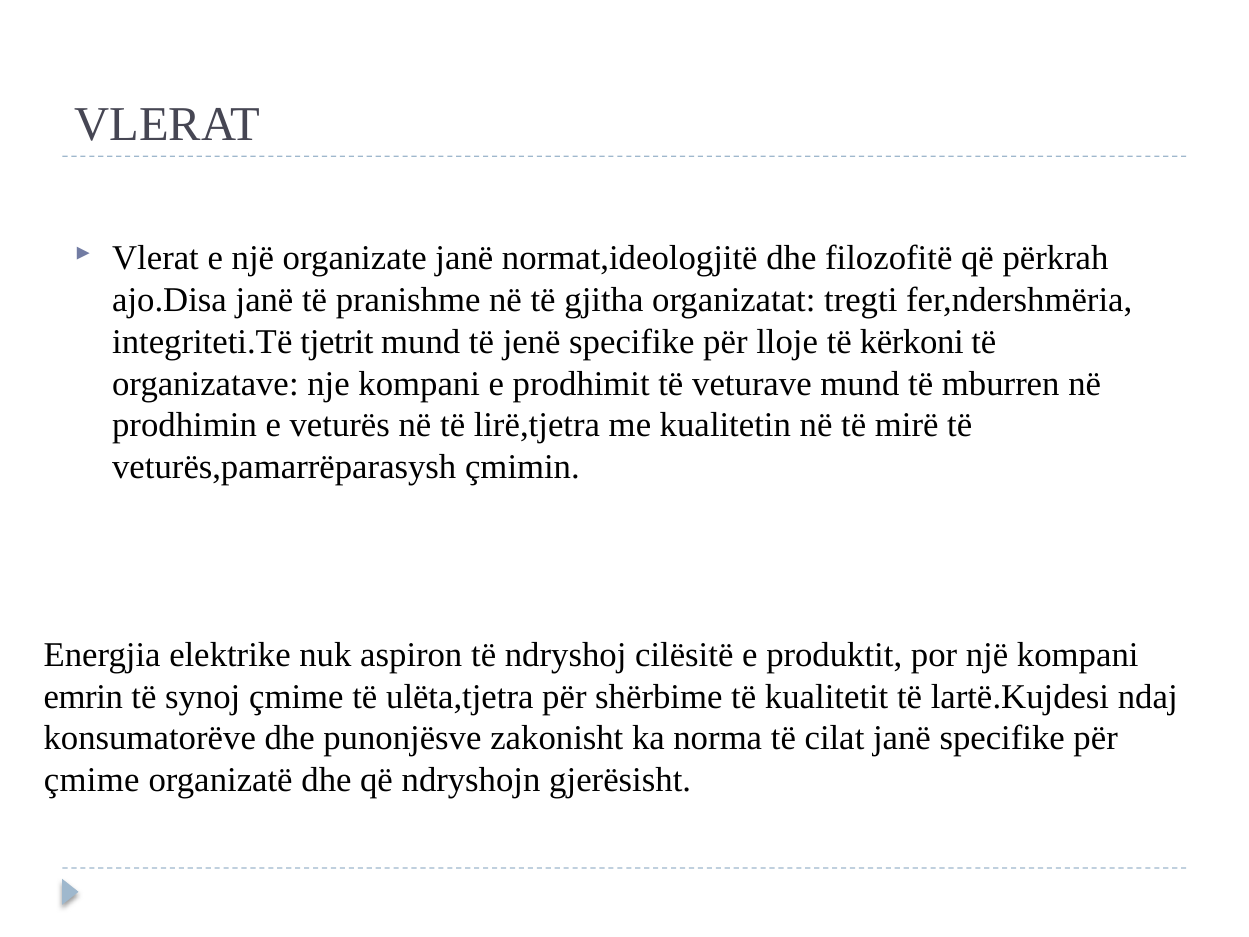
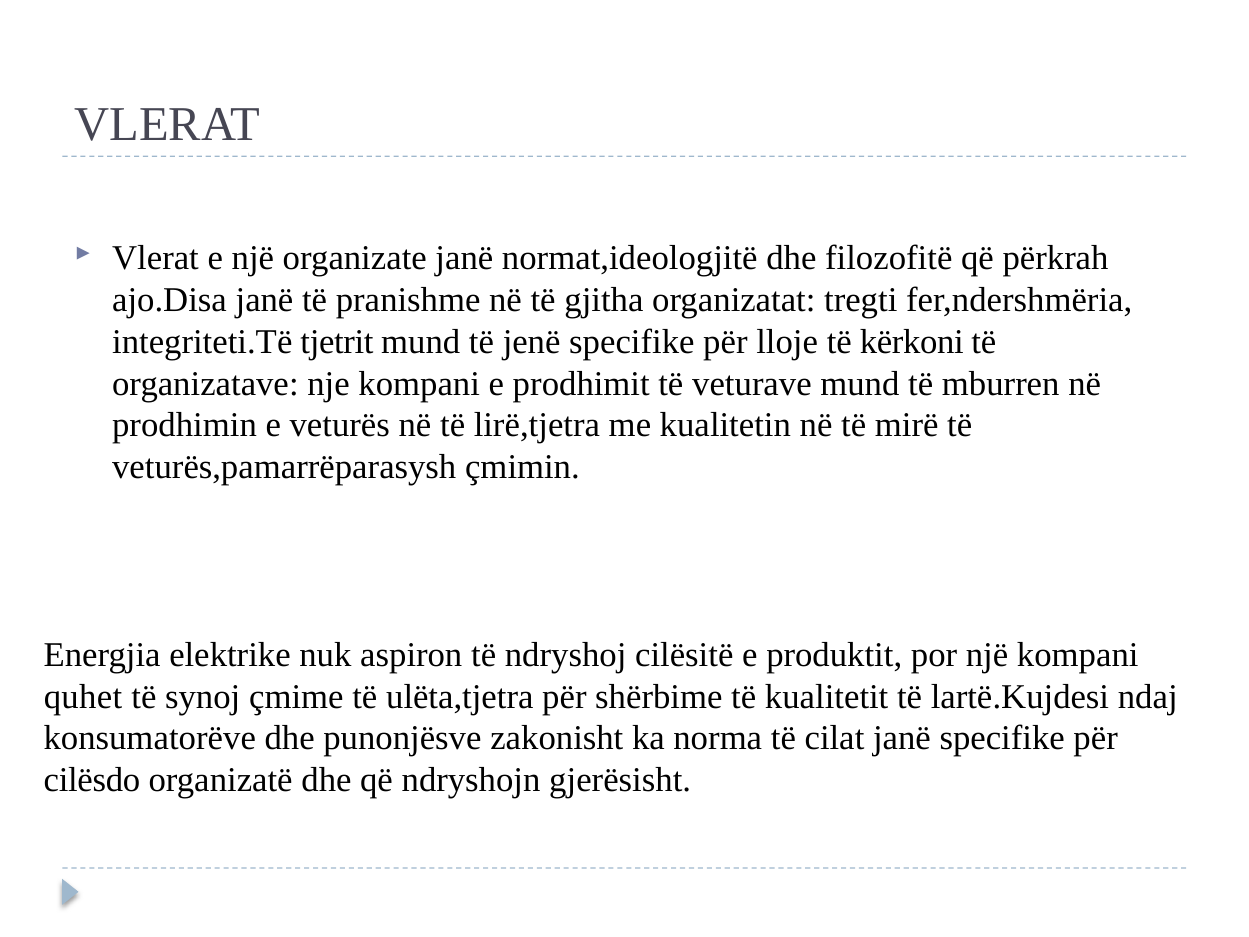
emrin: emrin -> quhet
çmime at (92, 780): çmime -> cilësdo
